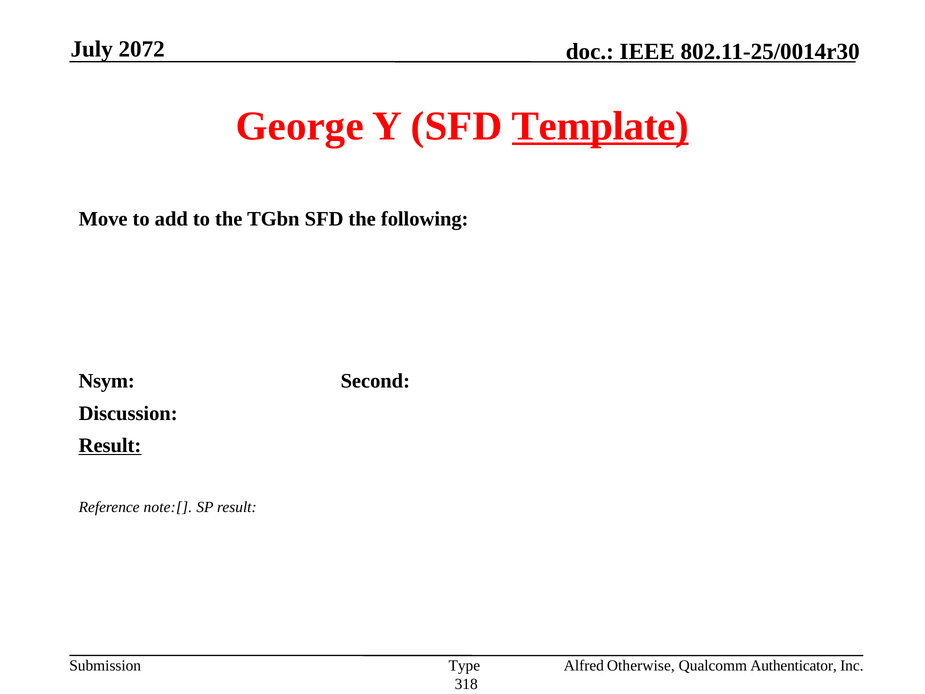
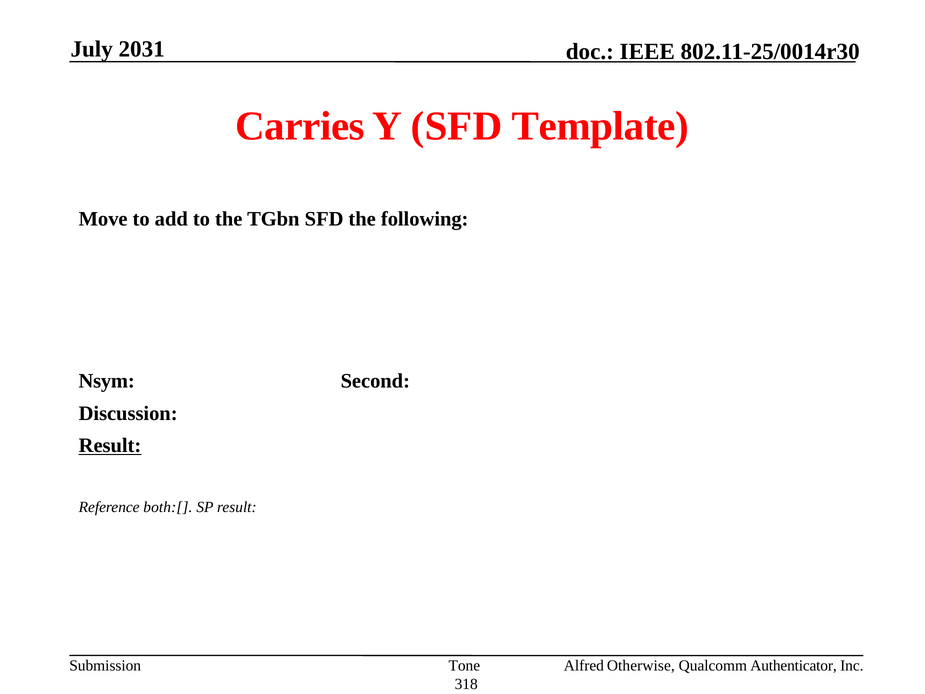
2072: 2072 -> 2031
George: George -> Carries
Template underline: present -> none
note:[: note:[ -> both:[
Type: Type -> Tone
